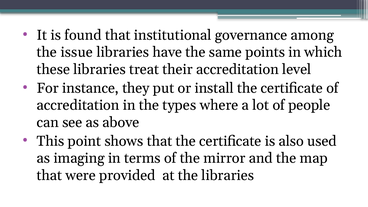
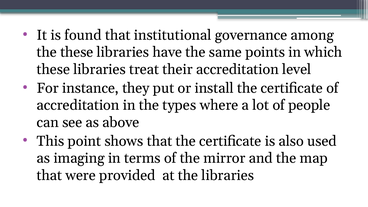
the issue: issue -> these
